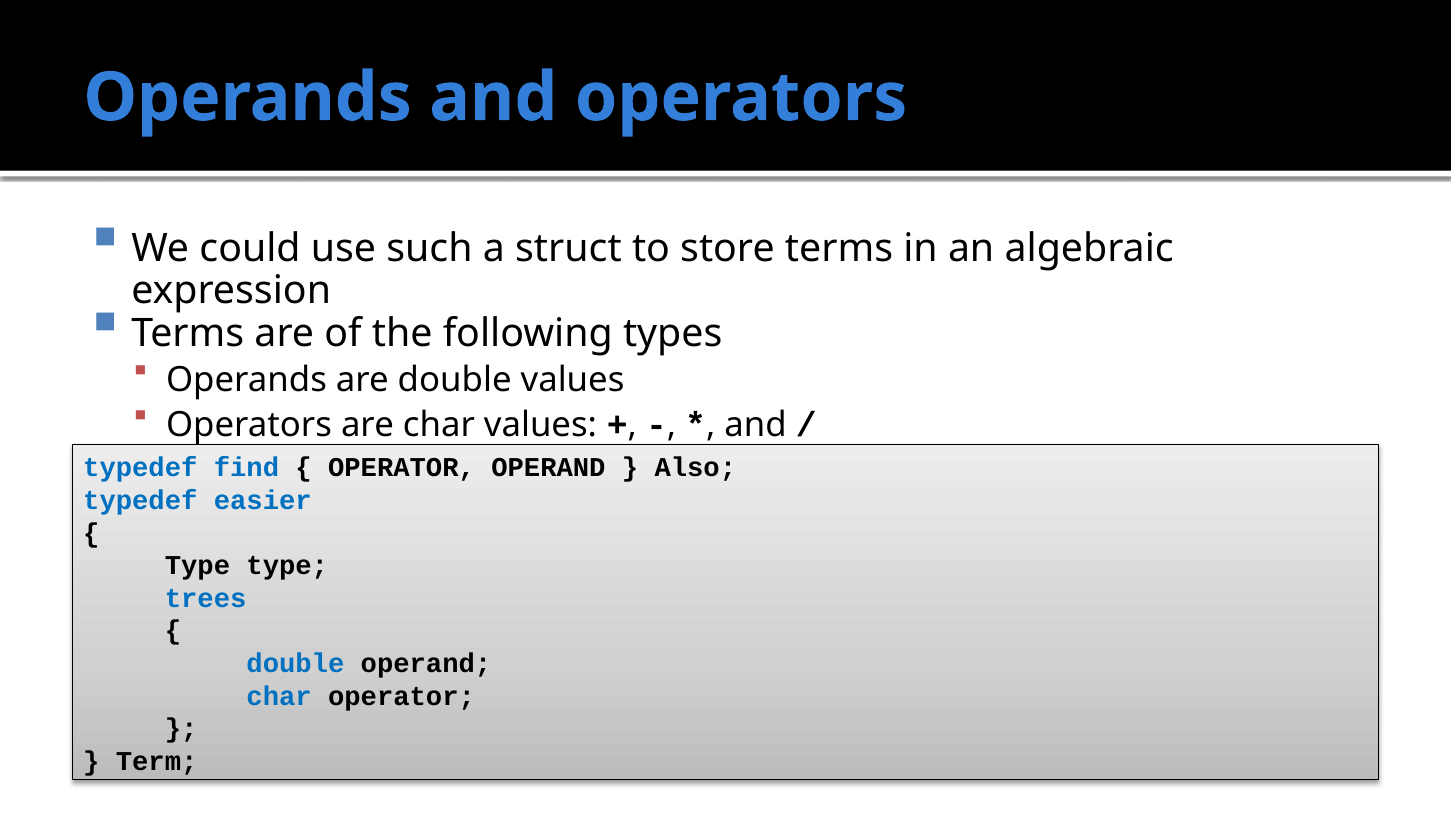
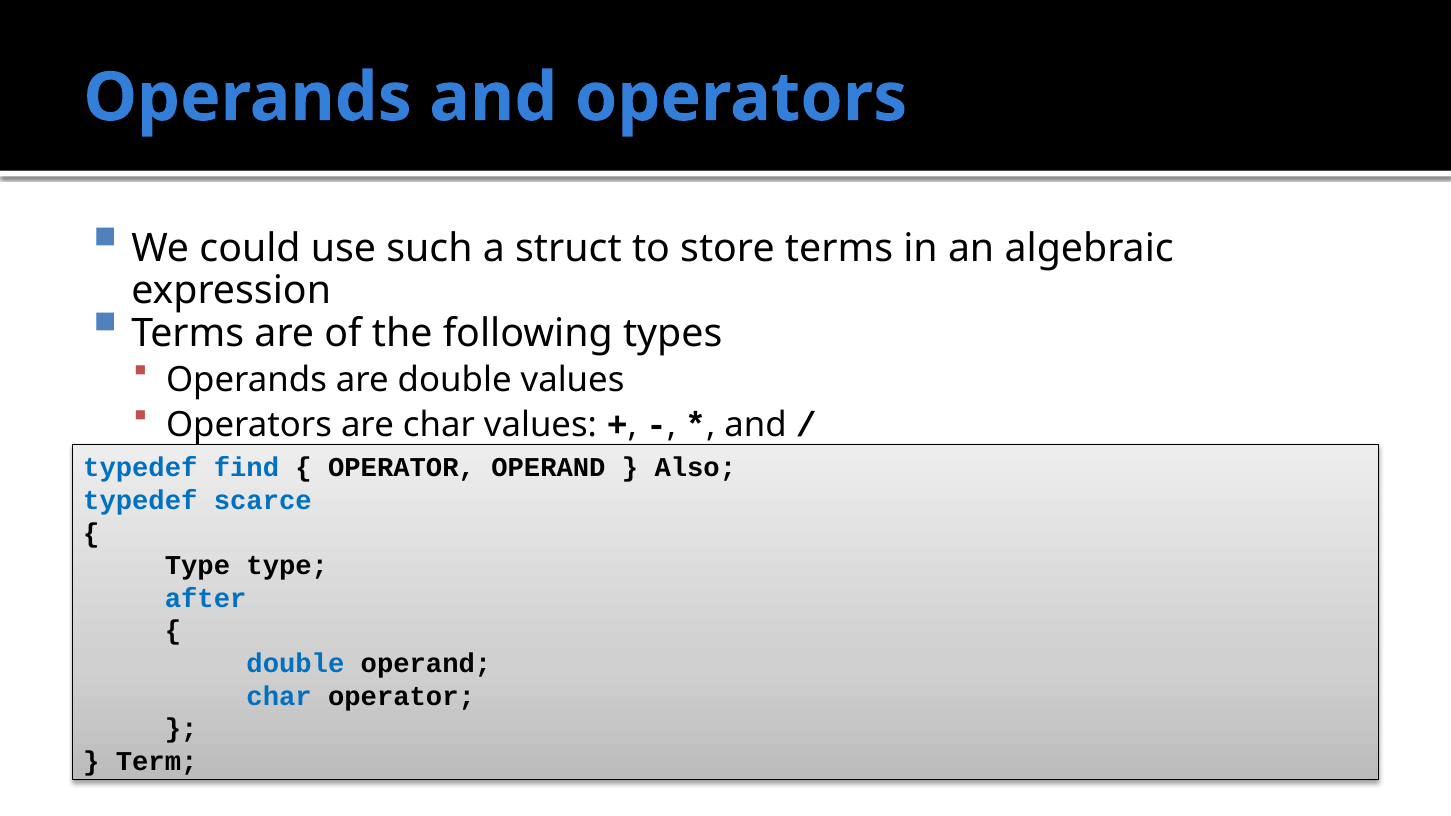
easier: easier -> scarce
trees: trees -> after
